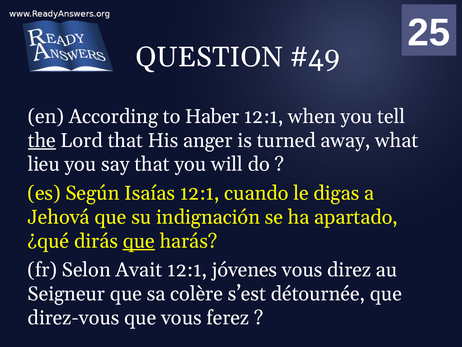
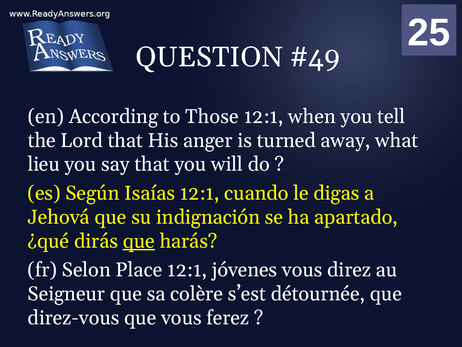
Haber: Haber -> Those
the underline: present -> none
Avait: Avait -> Place
